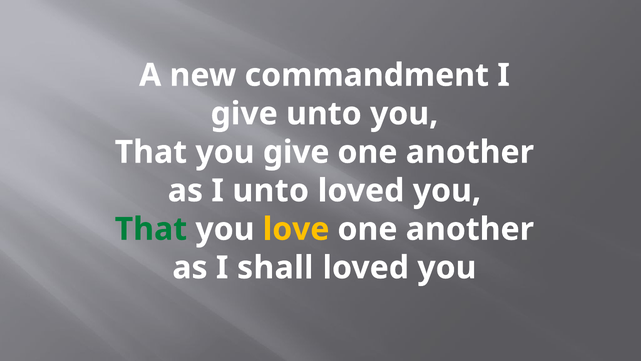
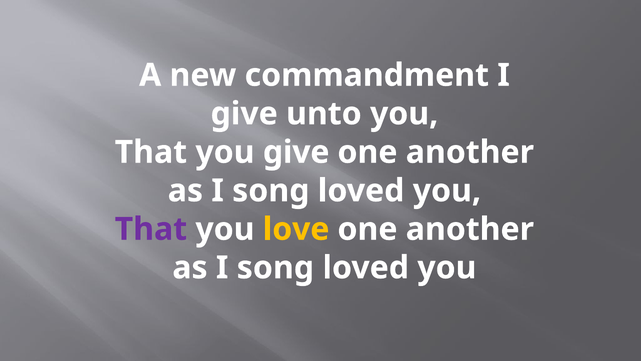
unto at (271, 191): unto -> song
That at (151, 229) colour: green -> purple
shall at (275, 267): shall -> song
